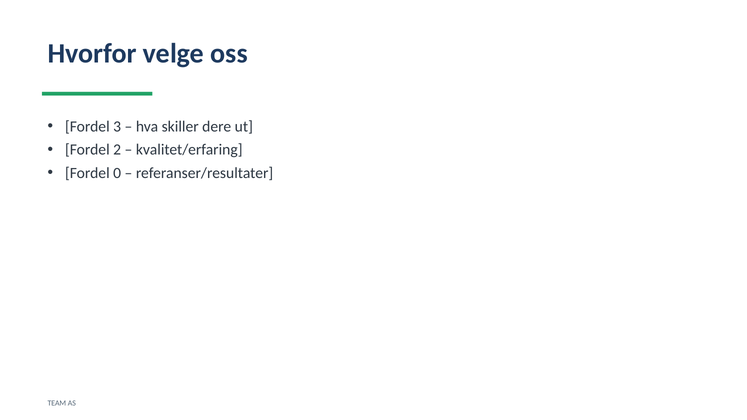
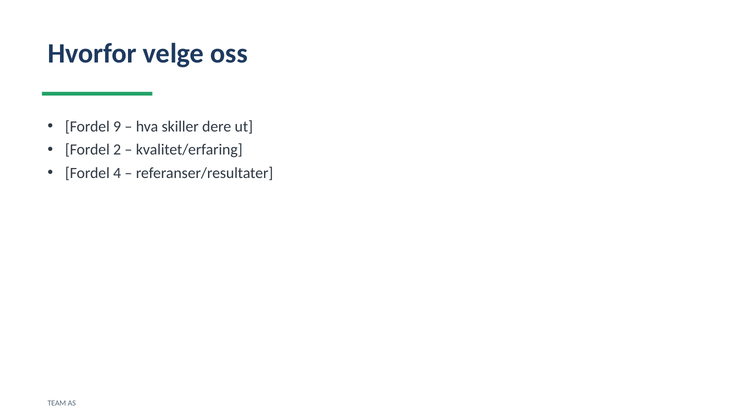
3: 3 -> 9
0: 0 -> 4
